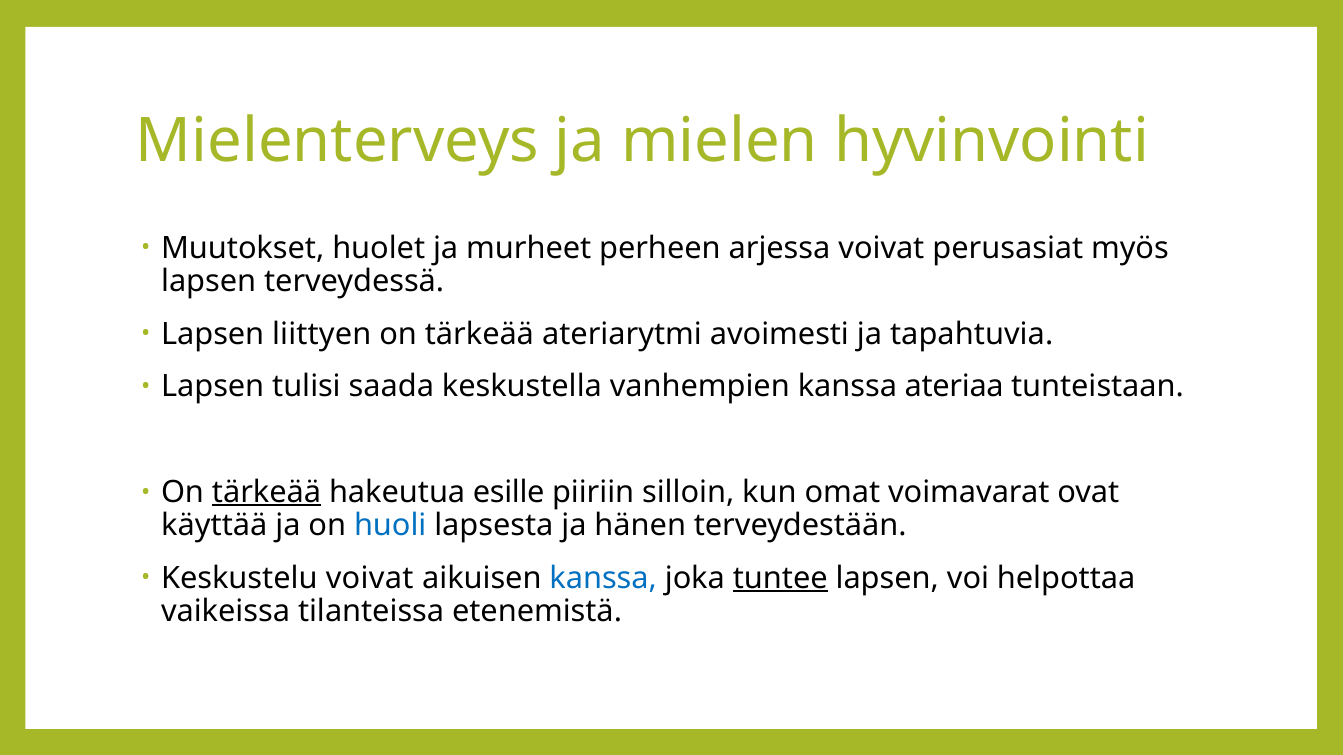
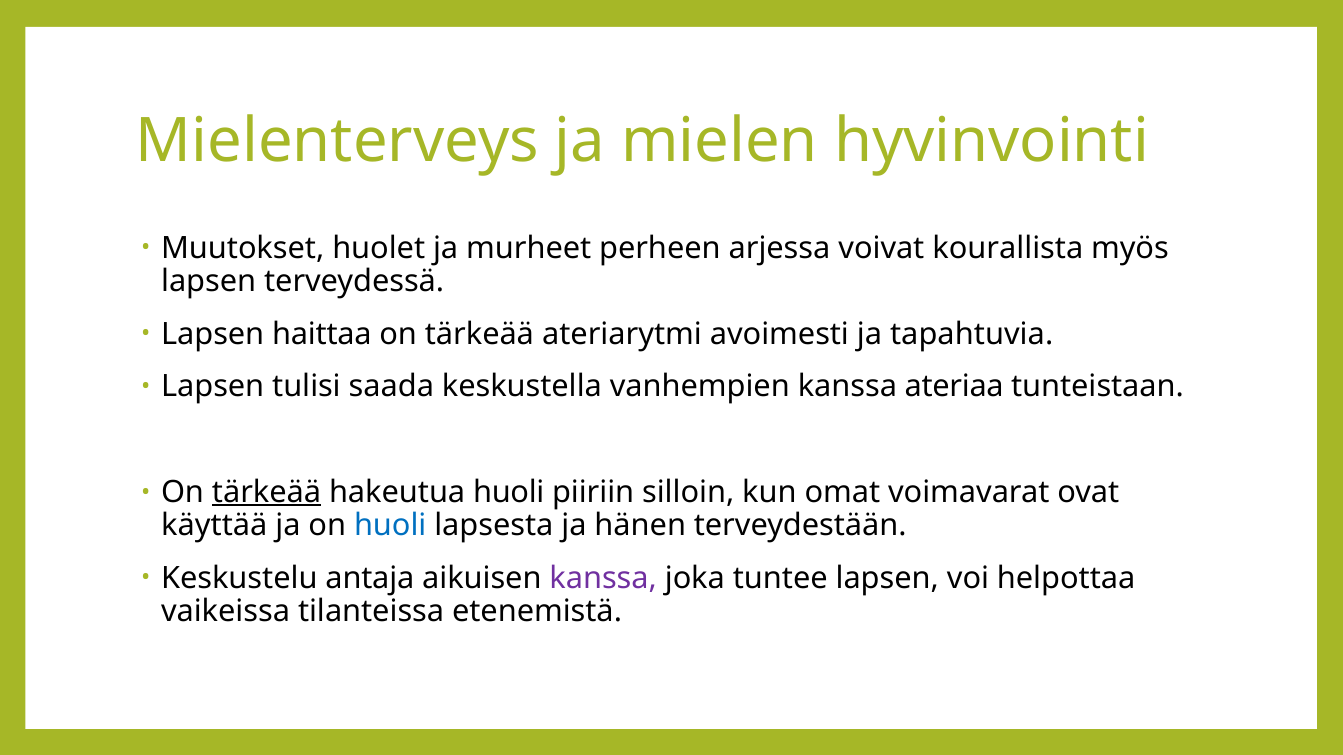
perusasiat: perusasiat -> kourallista
liittyen: liittyen -> haittaa
hakeutua esille: esille -> huoli
Keskustelu voivat: voivat -> antaja
kanssa at (603, 578) colour: blue -> purple
tuntee underline: present -> none
